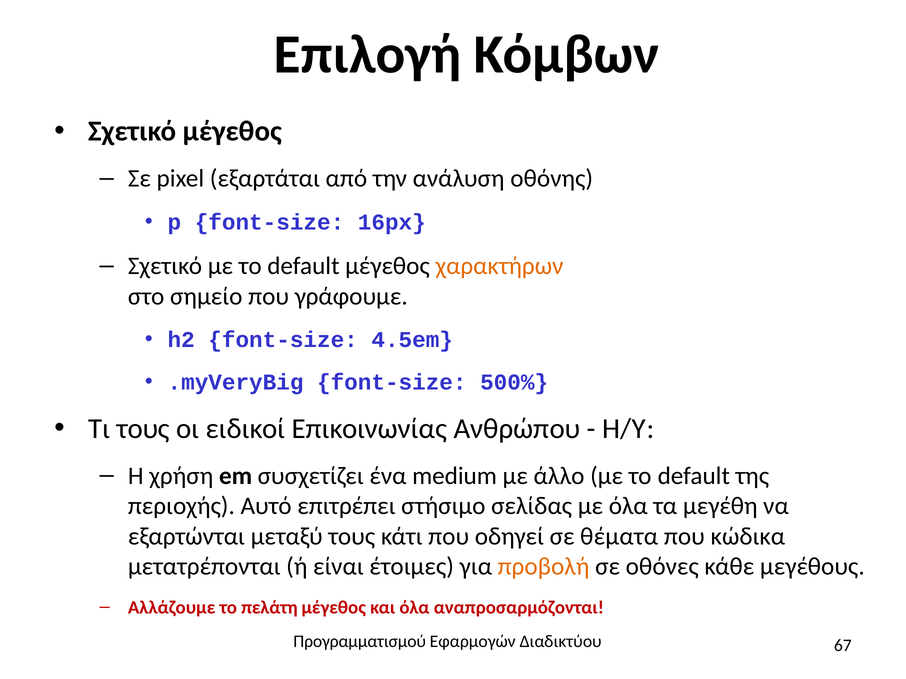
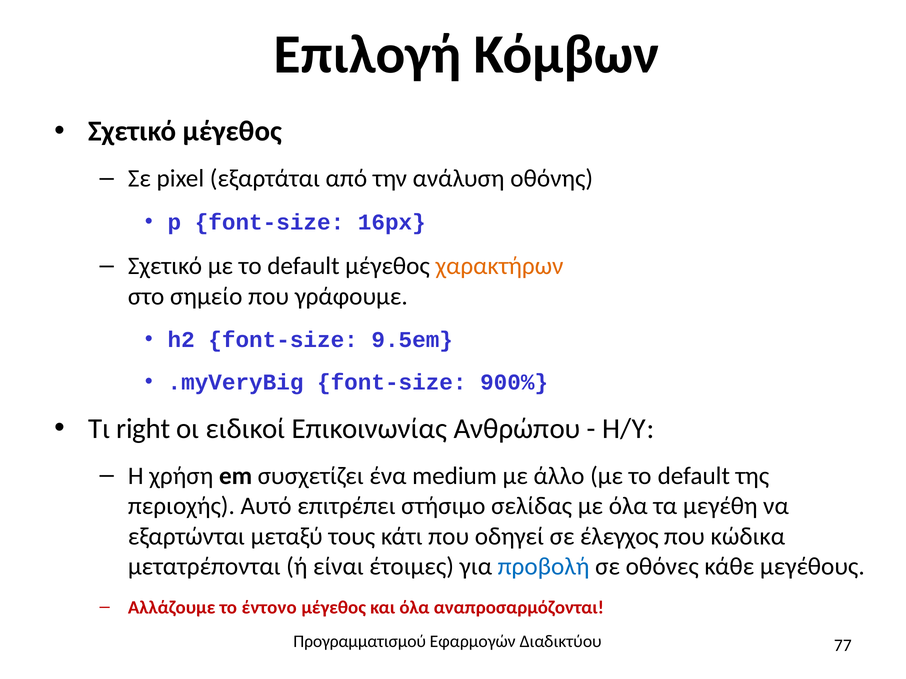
4.5em: 4.5em -> 9.5em
500%: 500% -> 900%
Τι τους: τους -> right
θέματα: θέματα -> έλεγχος
προβολή colour: orange -> blue
πελάτη: πελάτη -> έντονο
67: 67 -> 77
